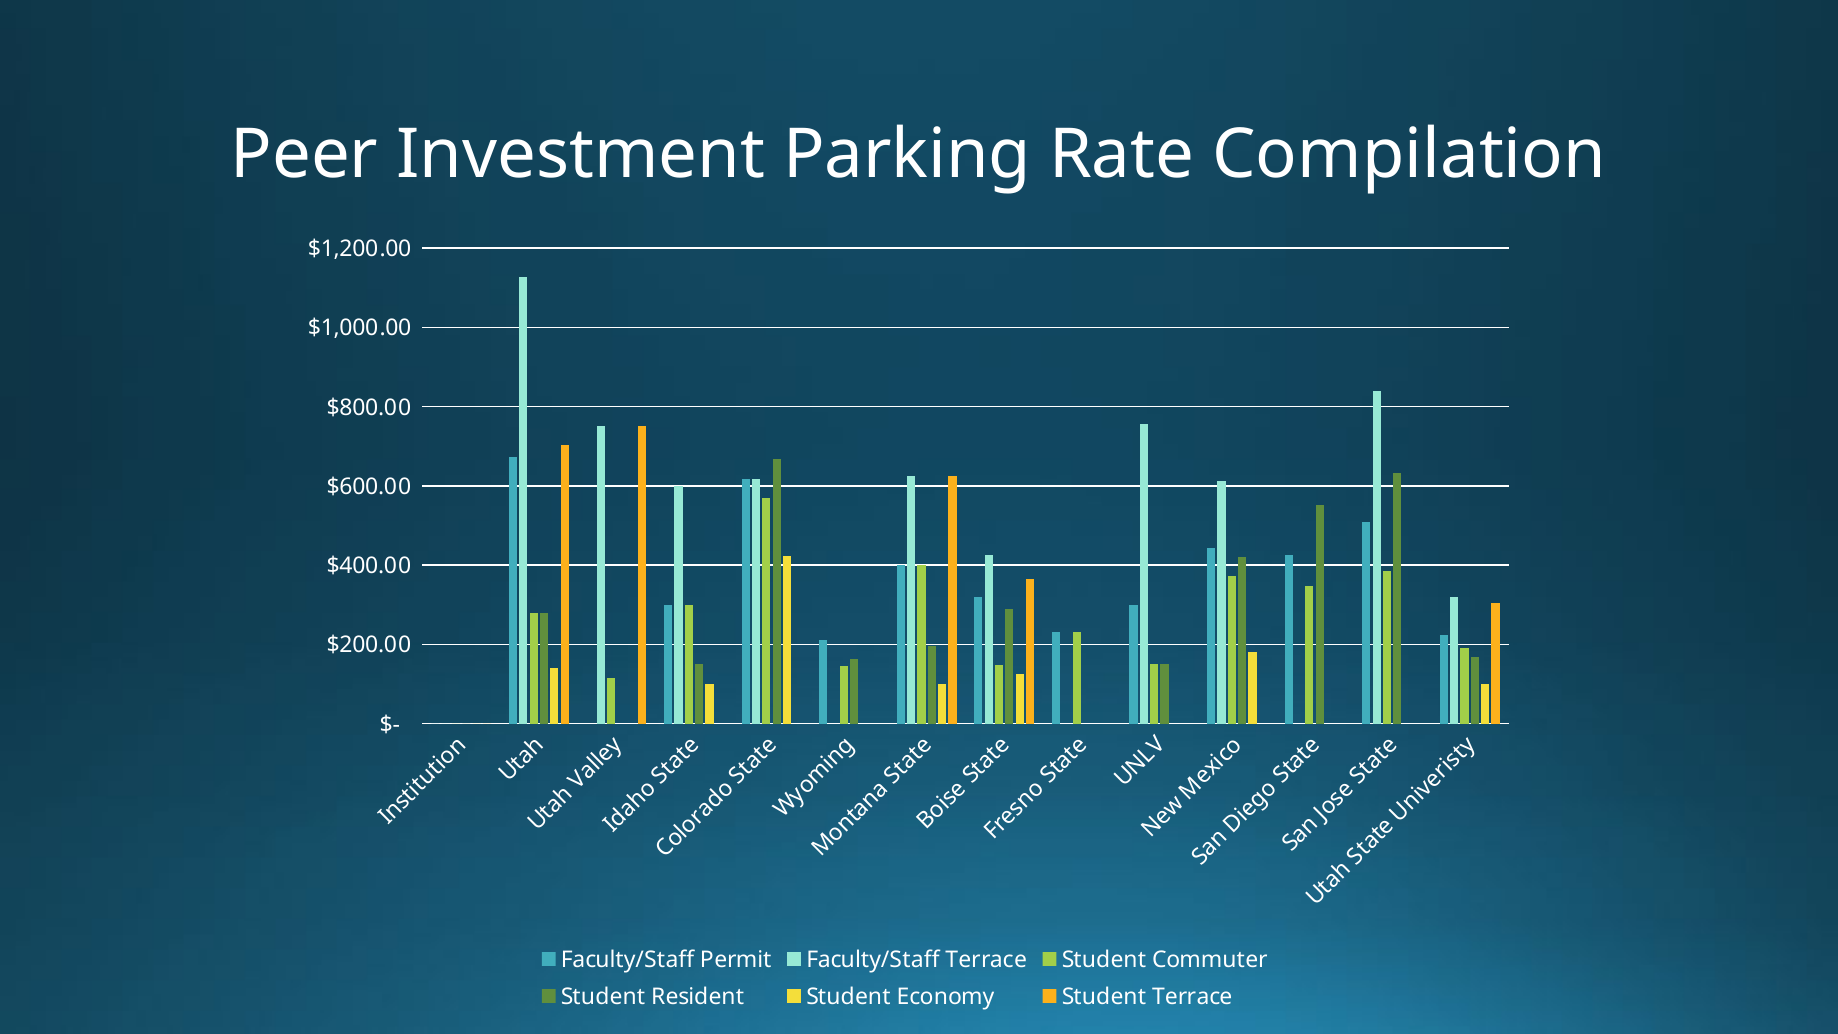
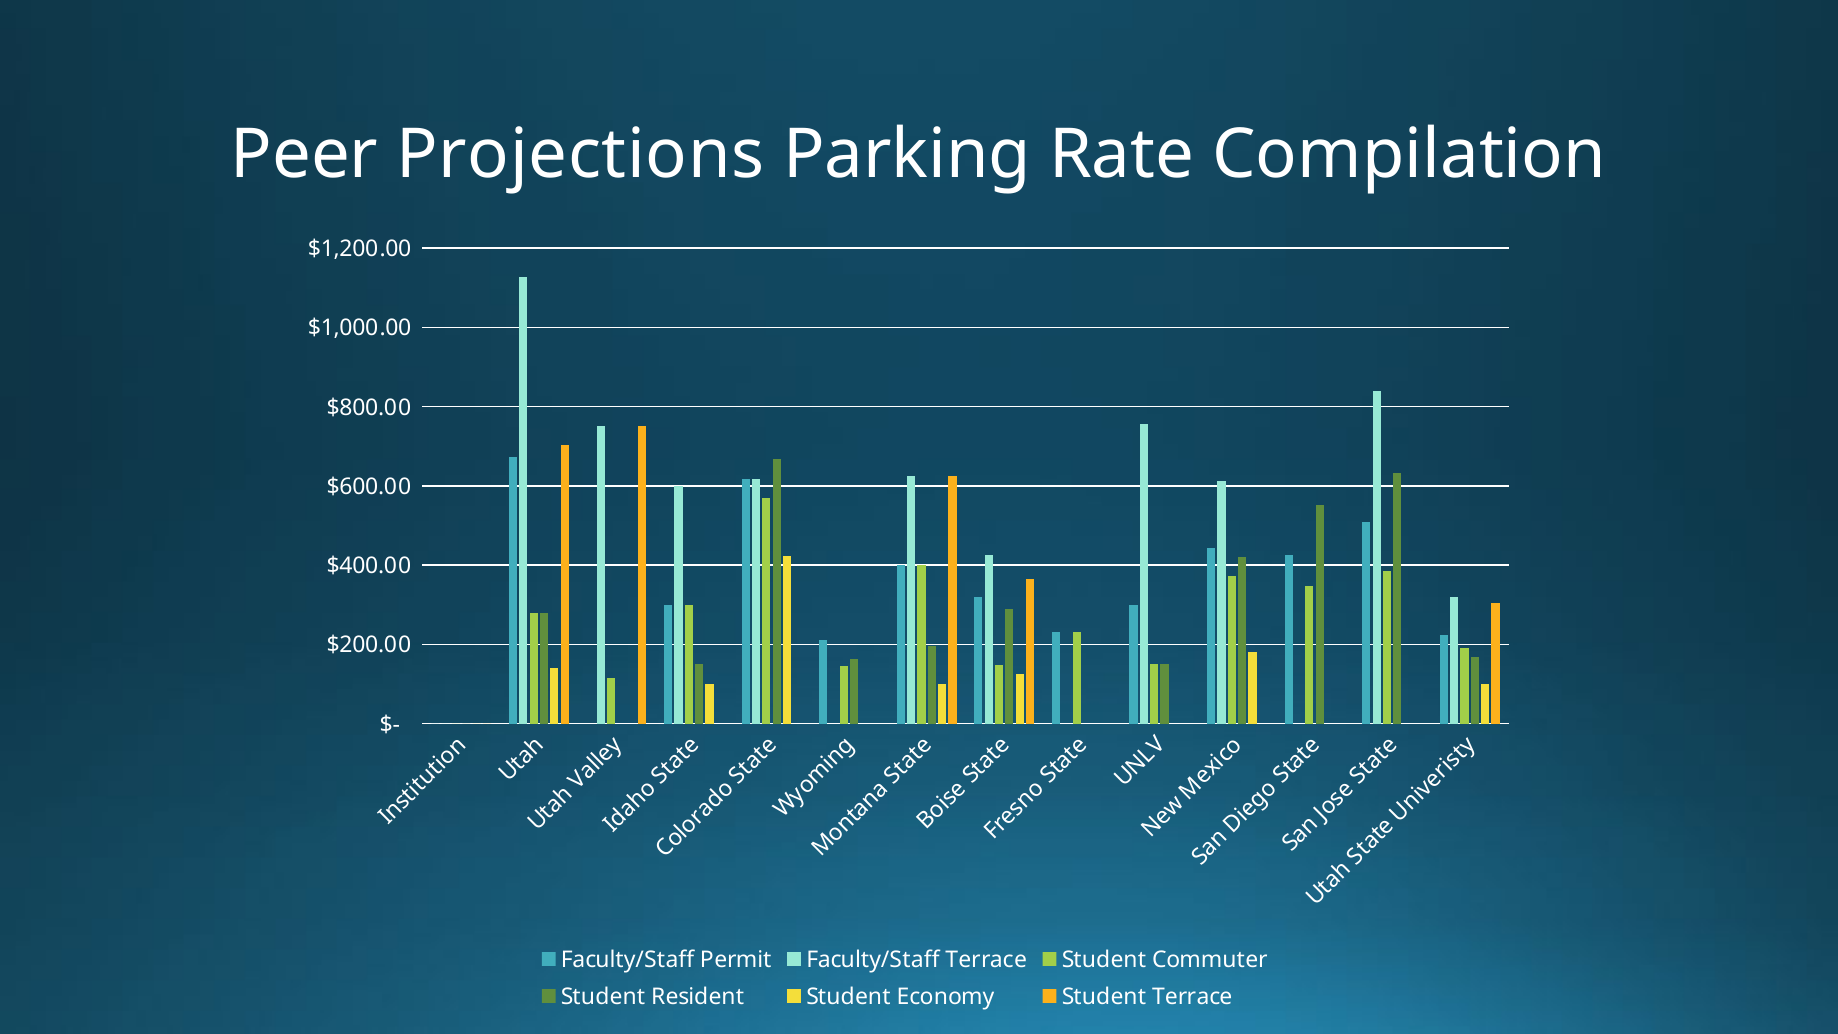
Investment: Investment -> Projections
